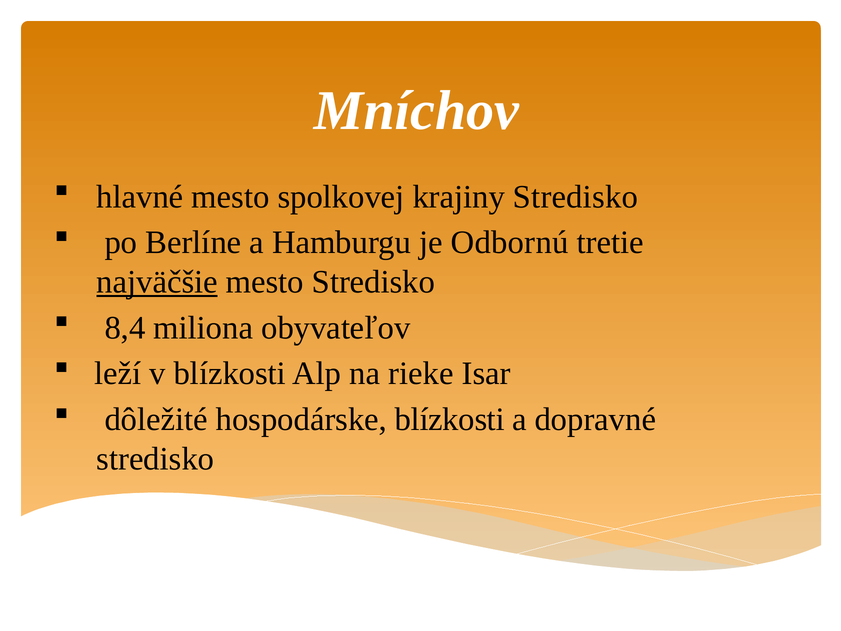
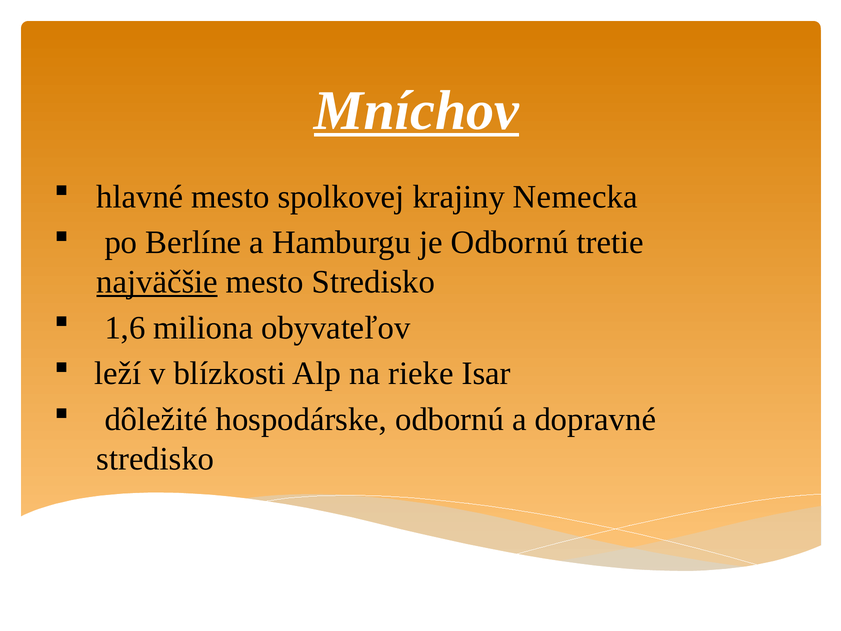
Mníchov underline: none -> present
krajiny Stredisko: Stredisko -> Nemecka
8,4: 8,4 -> 1,6
hospodárske blízkosti: blízkosti -> odbornú
